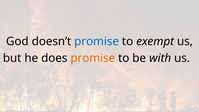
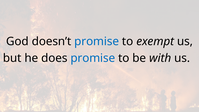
promise at (93, 58) colour: orange -> blue
